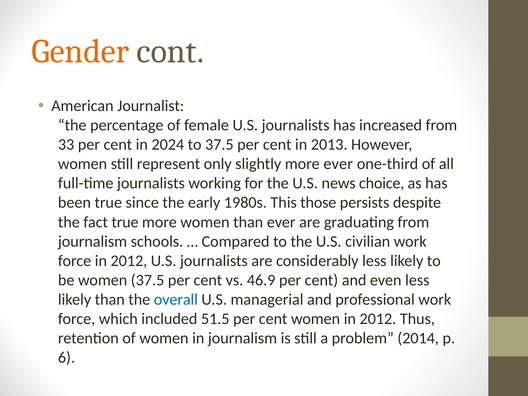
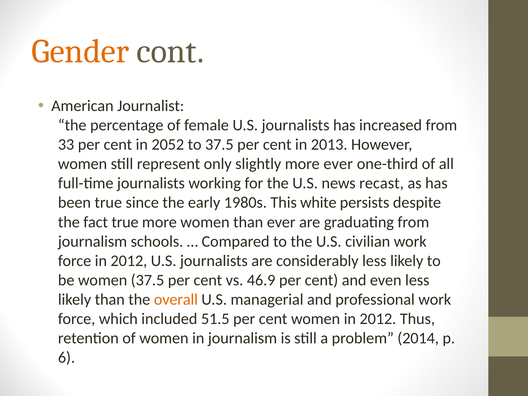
2024: 2024 -> 2052
choice: choice -> recast
those: those -> white
overall colour: blue -> orange
